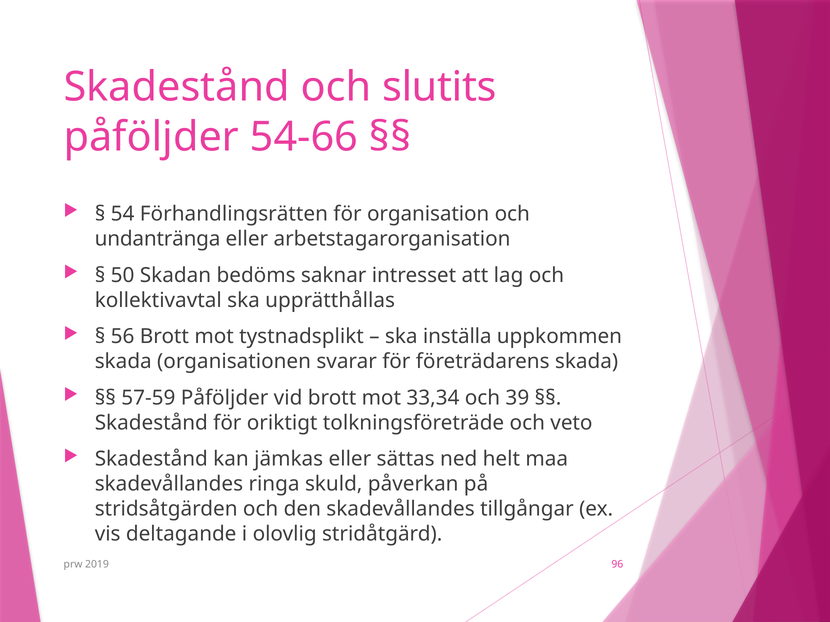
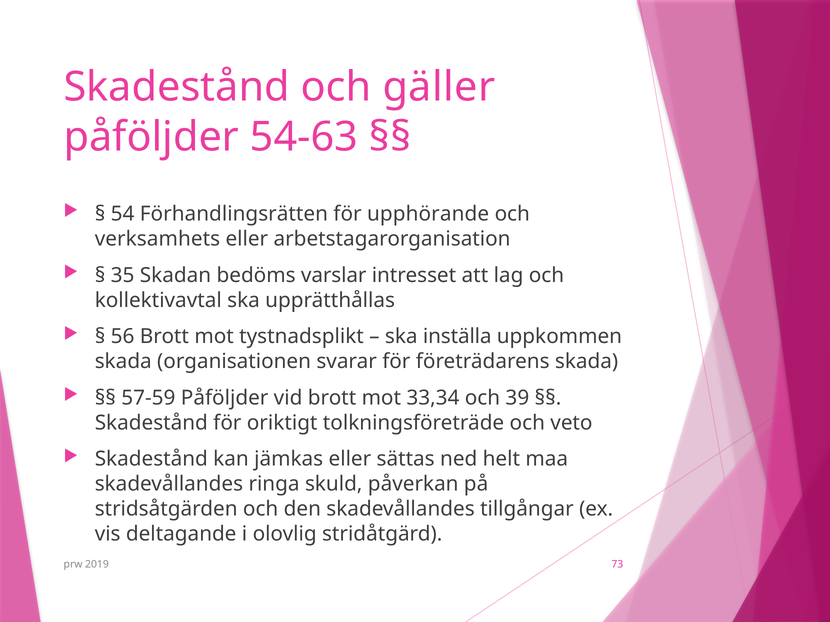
slutits: slutits -> gäller
54-66: 54-66 -> 54-63
organisation: organisation -> upphörande
undantränga: undantränga -> verksamhets
50: 50 -> 35
saknar: saknar -> varslar
96: 96 -> 73
